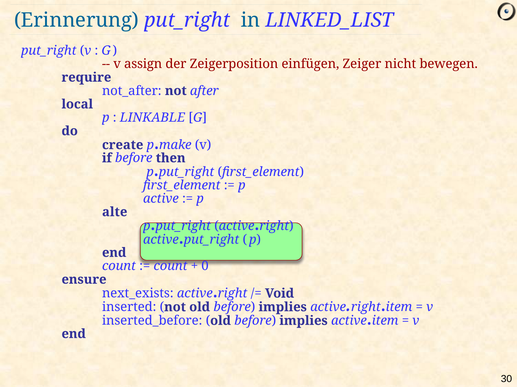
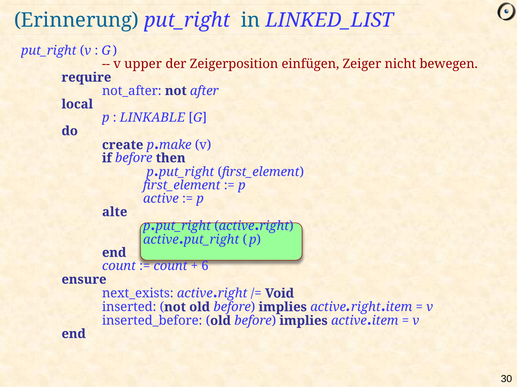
assign: assign -> upper
0: 0 -> 6
